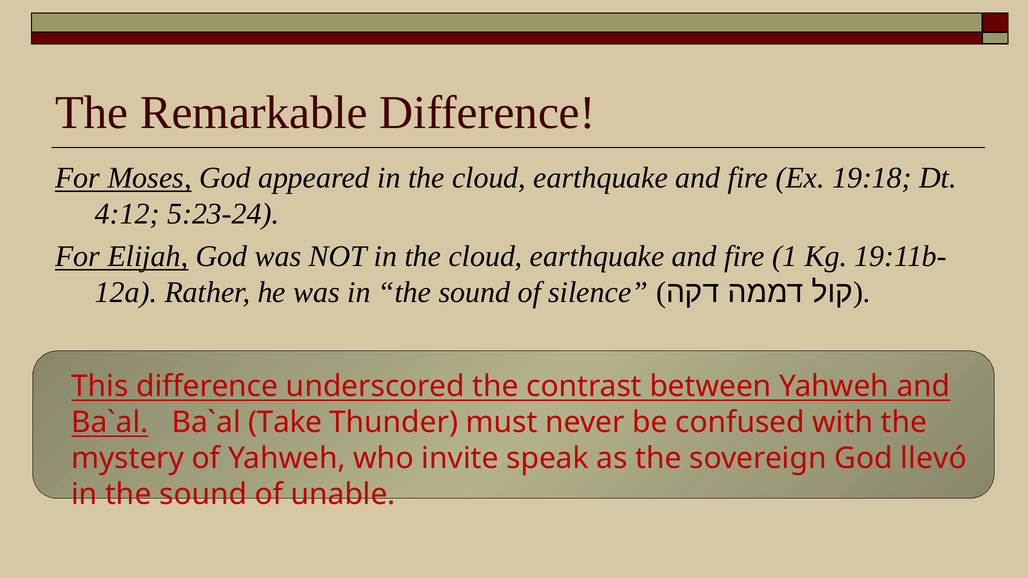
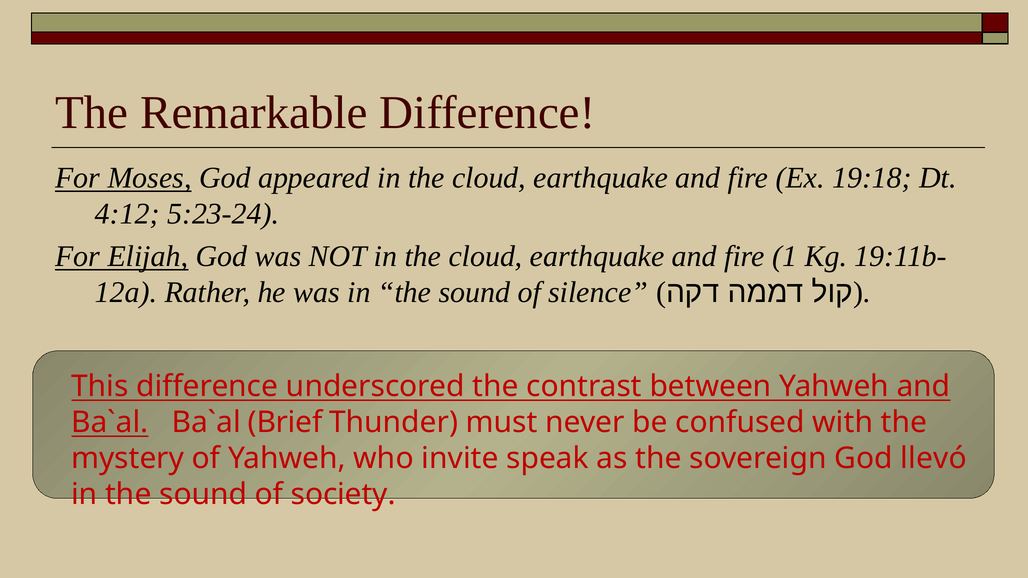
Take: Take -> Brief
unable: unable -> society
